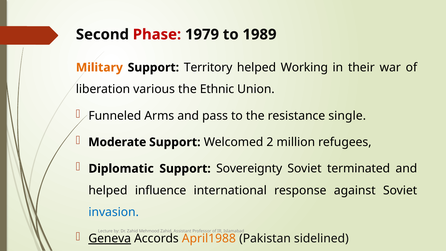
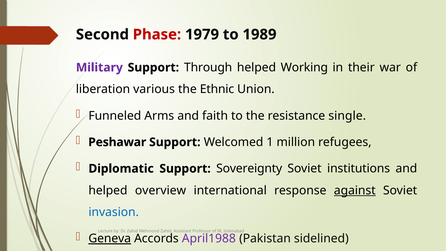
Military colour: orange -> purple
Territory: Territory -> Through
pass: pass -> faith
Moderate: Moderate -> Peshawar
2: 2 -> 1
terminated: terminated -> institutions
influence: influence -> overview
against underline: none -> present
April1988 colour: orange -> purple
